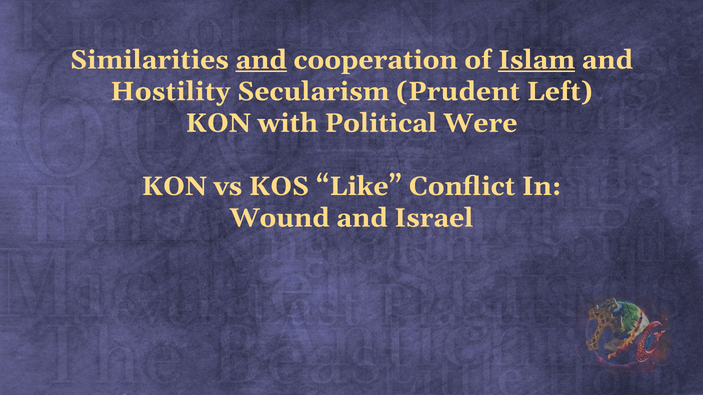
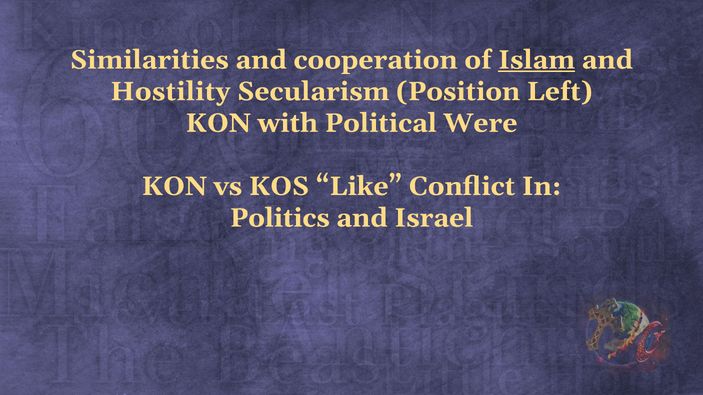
and at (261, 60) underline: present -> none
Prudent: Prudent -> Position
Wound: Wound -> Politics
